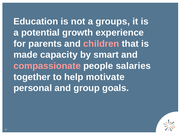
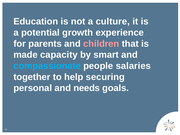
groups: groups -> culture
compassionate colour: pink -> light blue
motivate: motivate -> securing
group: group -> needs
